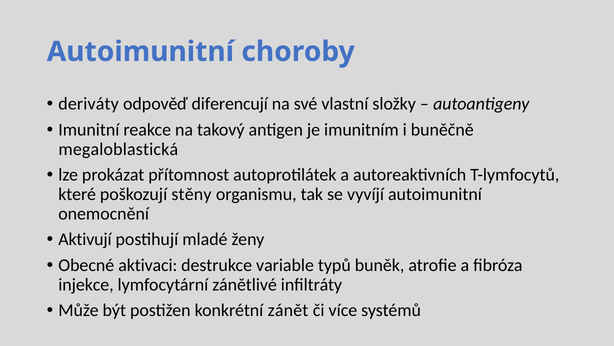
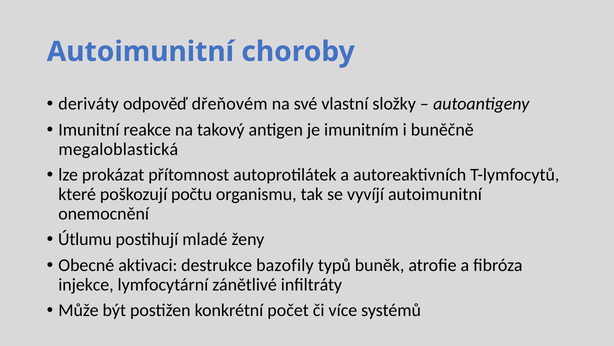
diferencují: diferencují -> dřeňovém
stěny: stěny -> počtu
Aktivují: Aktivují -> Útlumu
variable: variable -> bazofily
zánět: zánět -> počet
